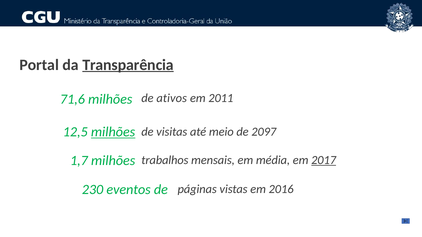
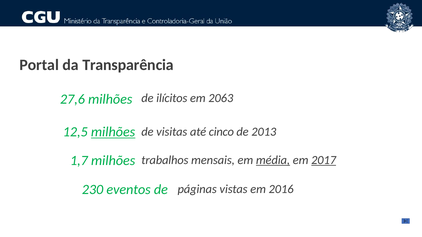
Transparência underline: present -> none
71,6: 71,6 -> 27,6
ativos: ativos -> ilícitos
2011: 2011 -> 2063
meio: meio -> cinco
2097: 2097 -> 2013
média underline: none -> present
